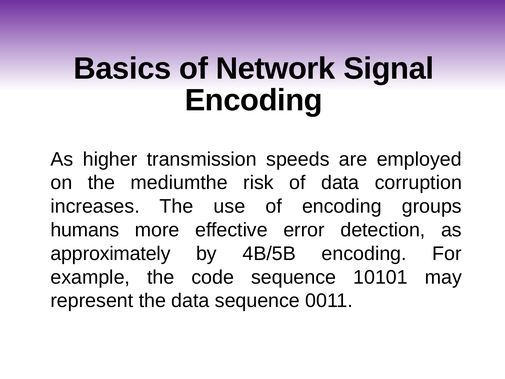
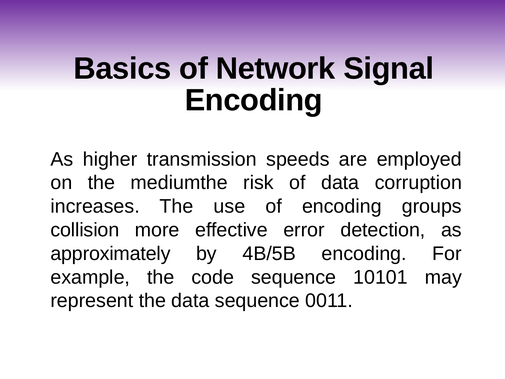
humans: humans -> collision
